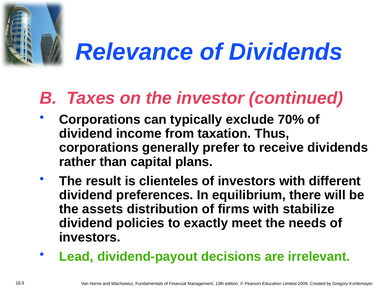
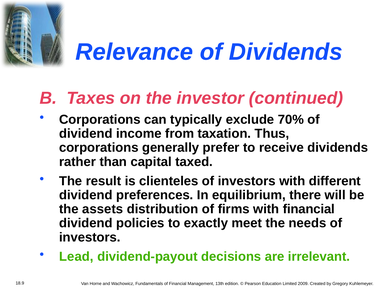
plans: plans -> taxed
with stabilize: stabilize -> financial
